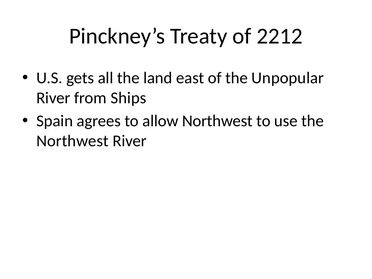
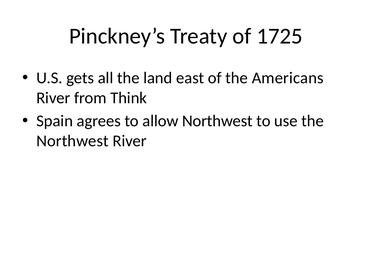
2212: 2212 -> 1725
Unpopular: Unpopular -> Americans
Ships: Ships -> Think
